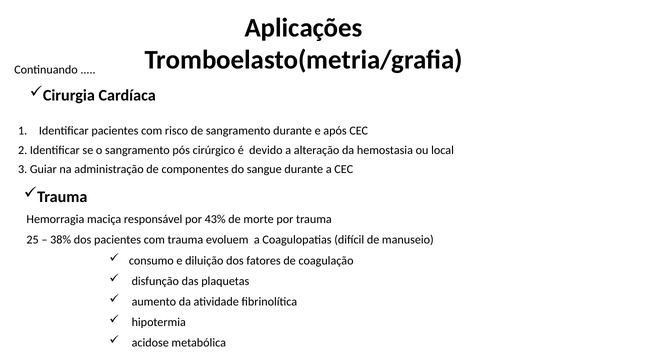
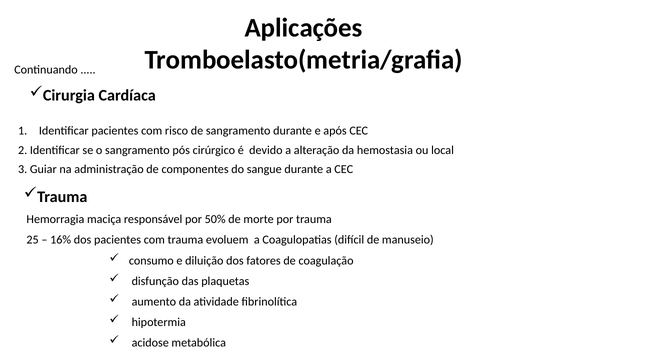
43%: 43% -> 50%
38%: 38% -> 16%
